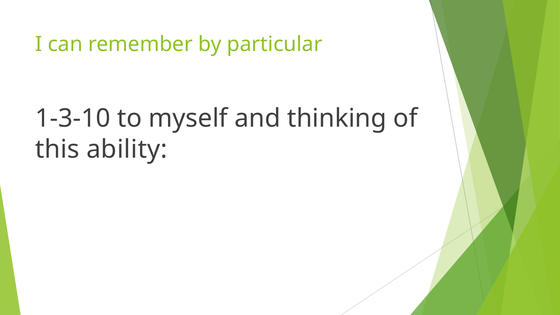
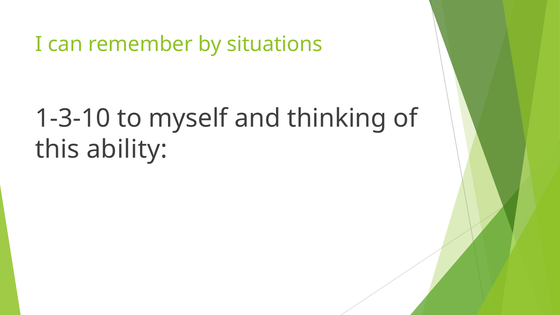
particular: particular -> situations
